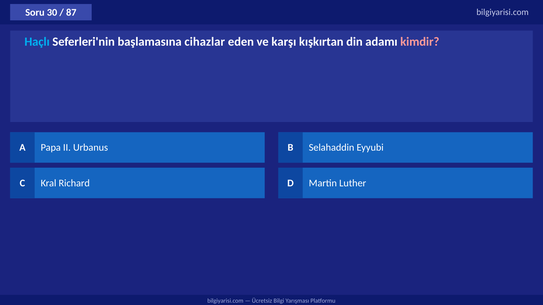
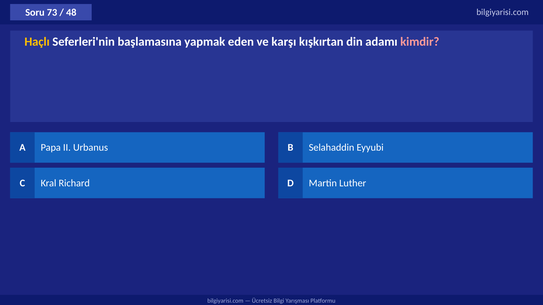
30: 30 -> 73
87: 87 -> 48
Haçlı colour: light blue -> yellow
cihazlar: cihazlar -> yapmak
